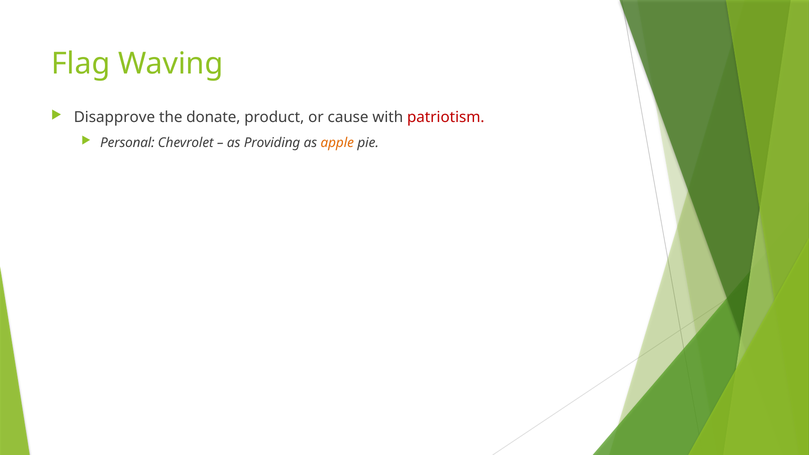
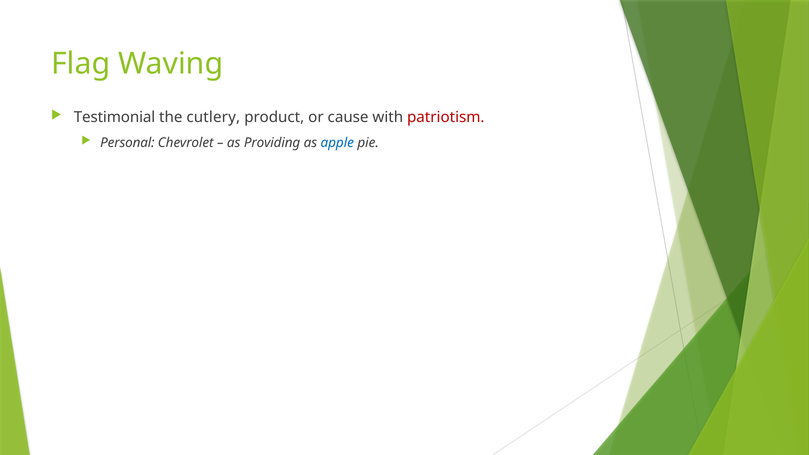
Disapprove: Disapprove -> Testimonial
donate: donate -> cutlery
apple colour: orange -> blue
